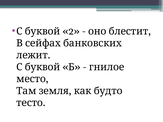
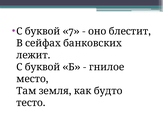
2: 2 -> 7
